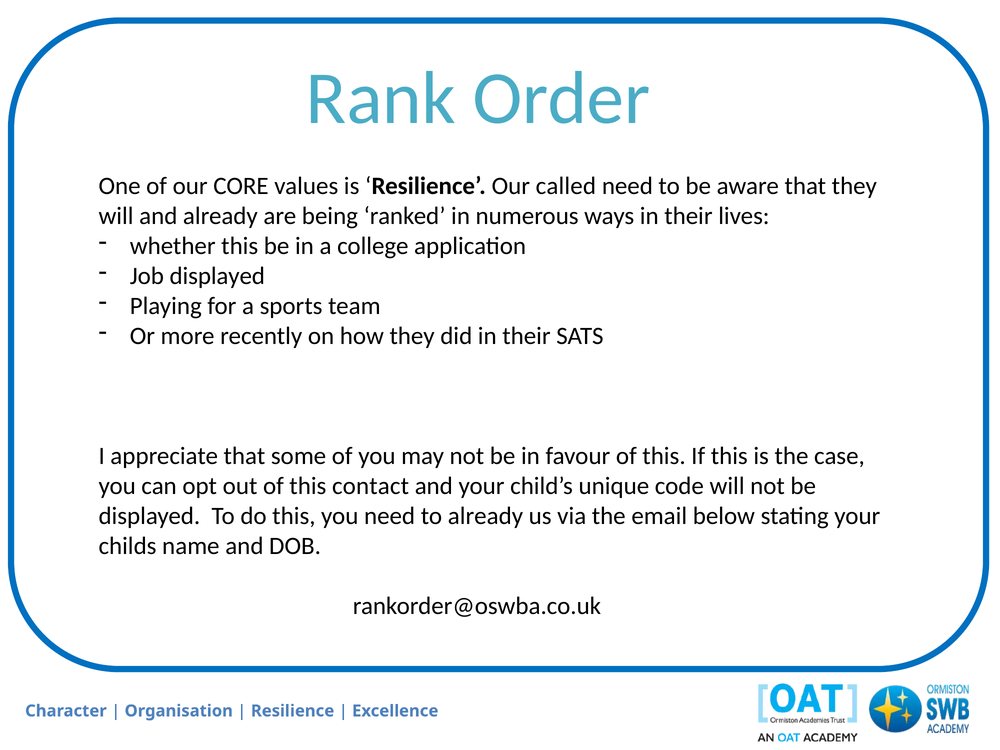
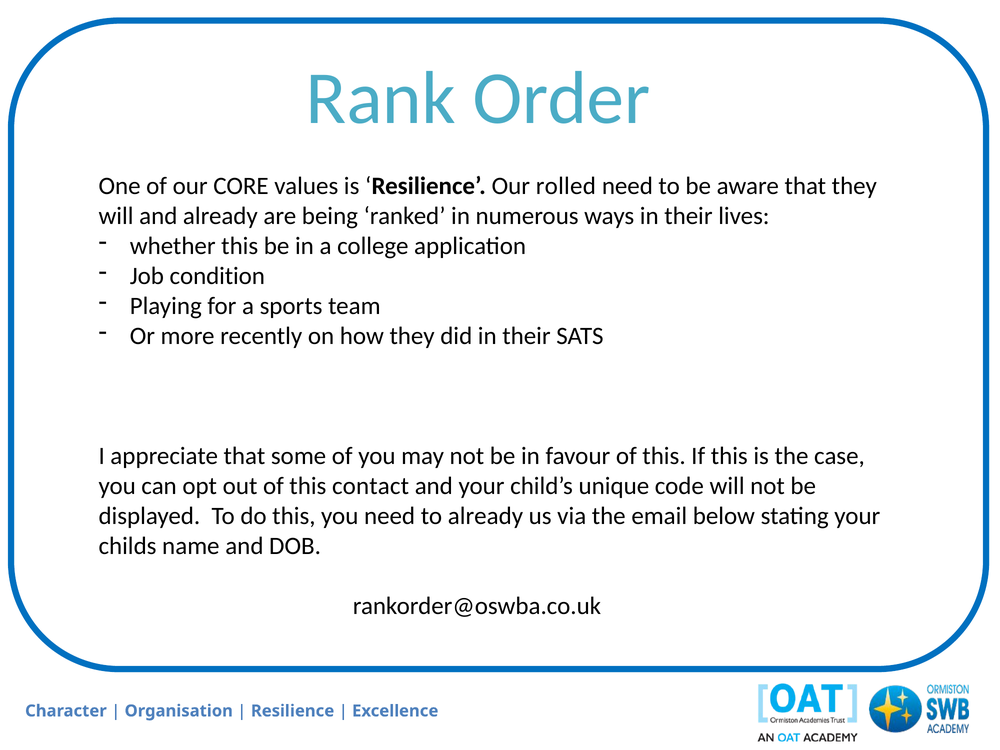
called: called -> rolled
Job displayed: displayed -> condition
